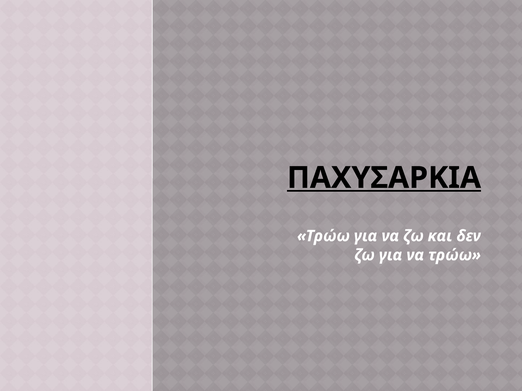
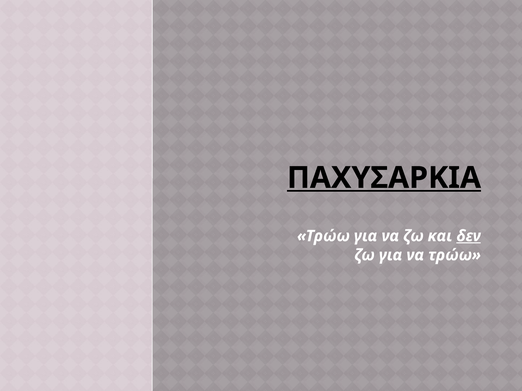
δεν underline: none -> present
